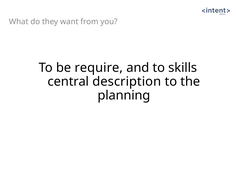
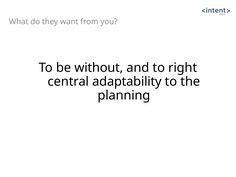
require: require -> without
skills: skills -> right
description: description -> adaptability
